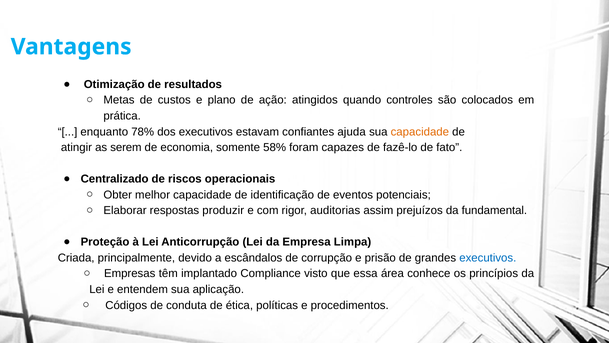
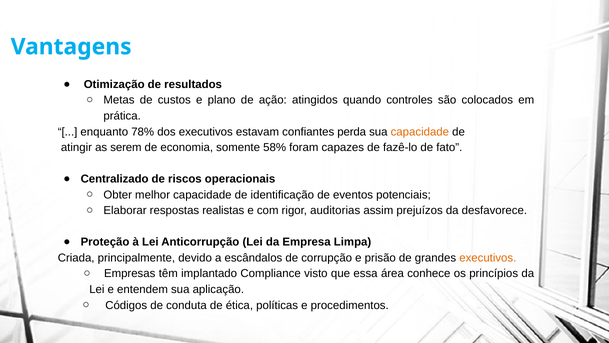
ajuda: ajuda -> perda
produzir: produzir -> realistas
fundamental: fundamental -> desfavorece
executivos at (488, 258) colour: blue -> orange
